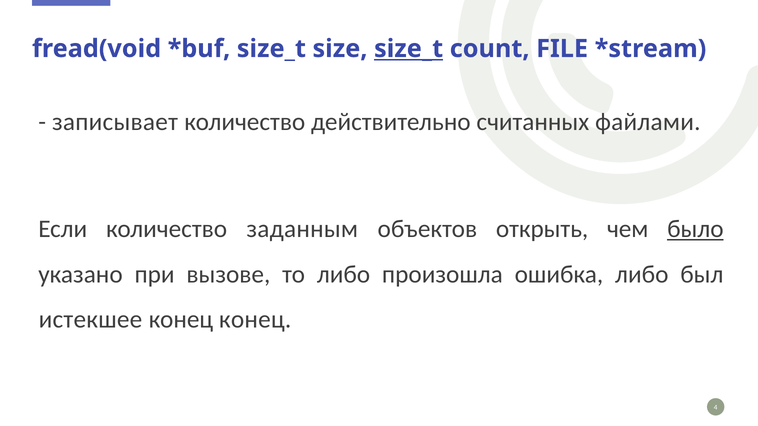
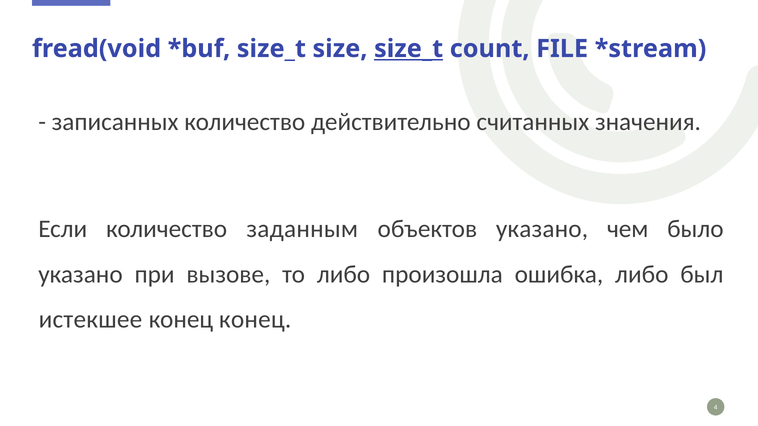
записывает: записывает -> записанных
файлами: файлами -> значения
объектов открыть: открыть -> указано
было underline: present -> none
